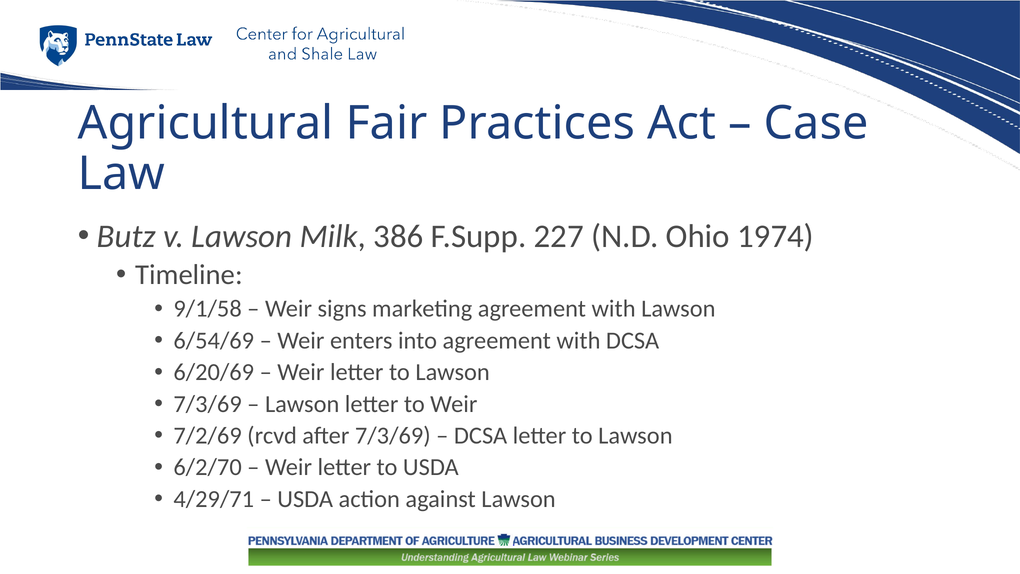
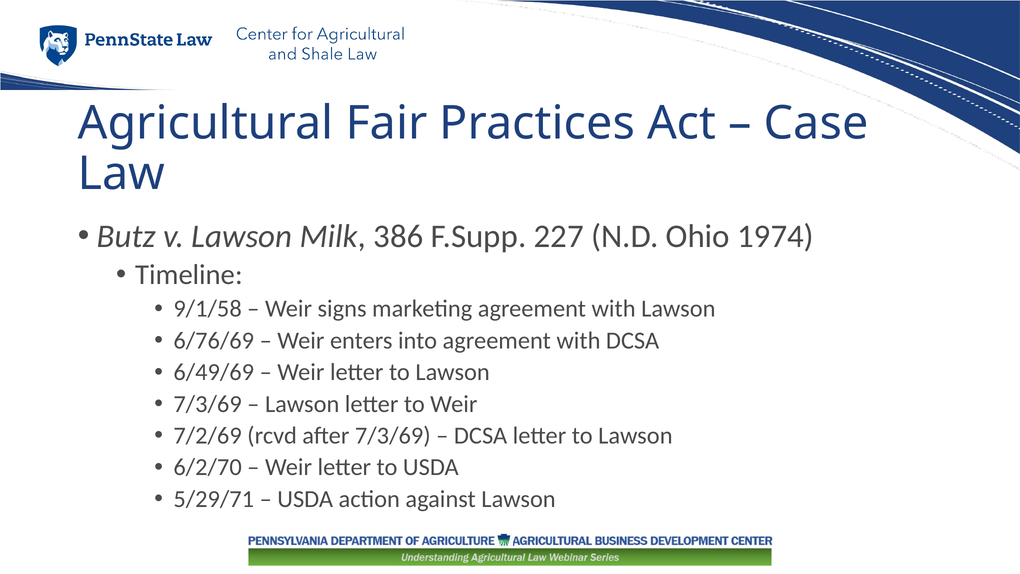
6/54/69: 6/54/69 -> 6/76/69
6/20/69: 6/20/69 -> 6/49/69
4/29/71: 4/29/71 -> 5/29/71
